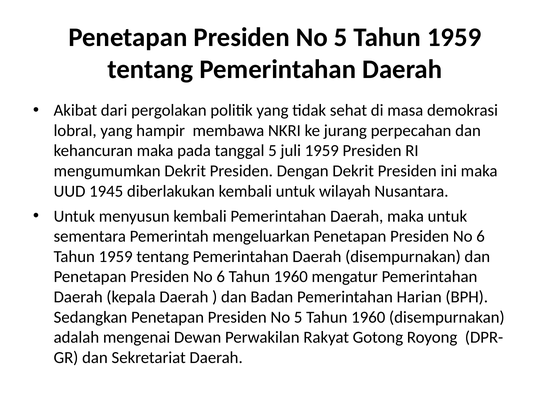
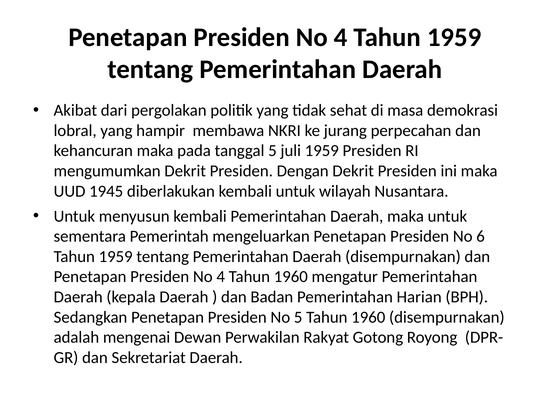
5 at (341, 37): 5 -> 4
6 at (221, 276): 6 -> 4
